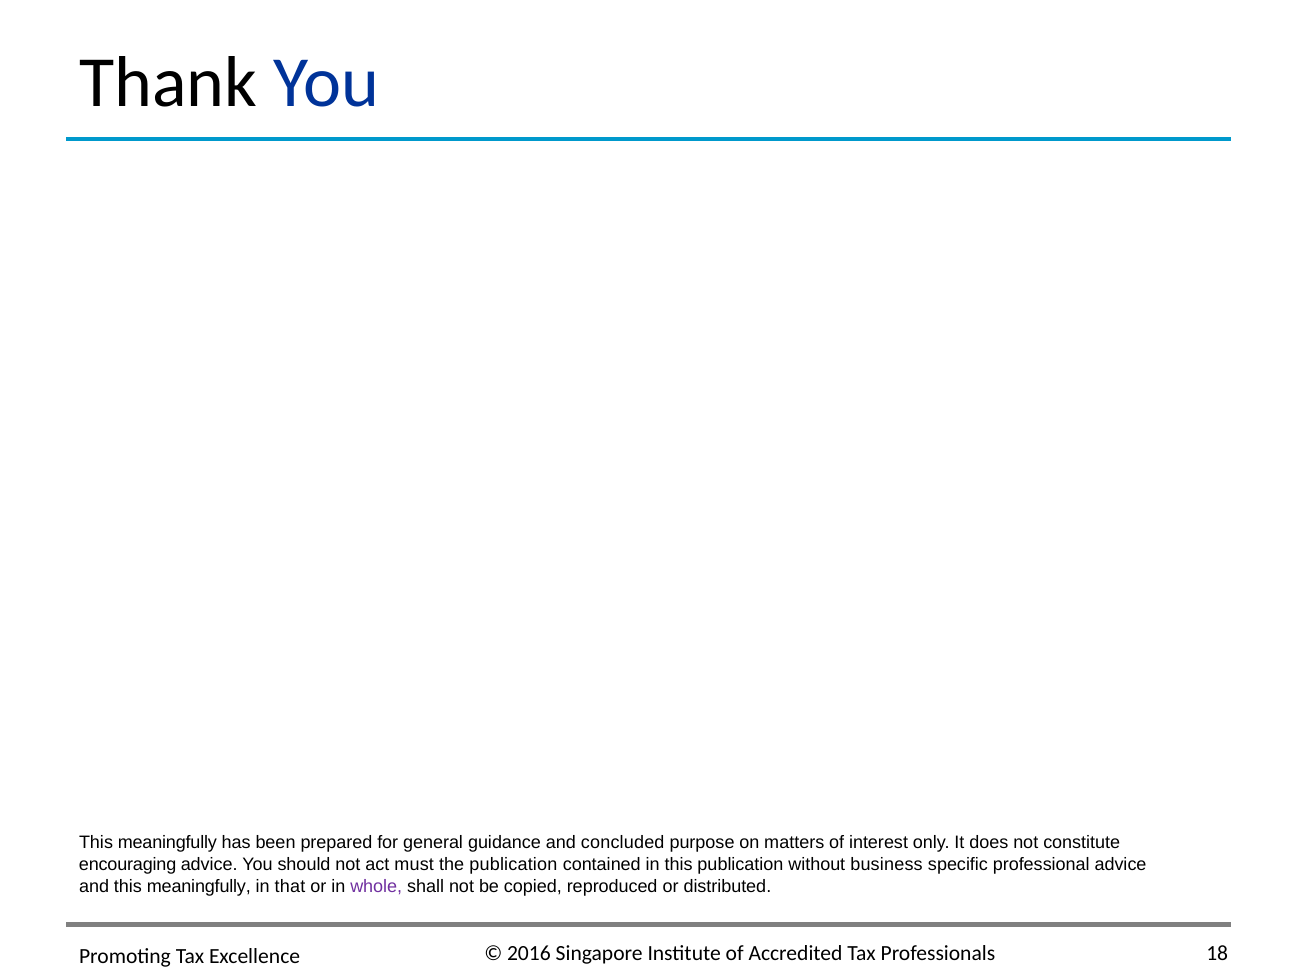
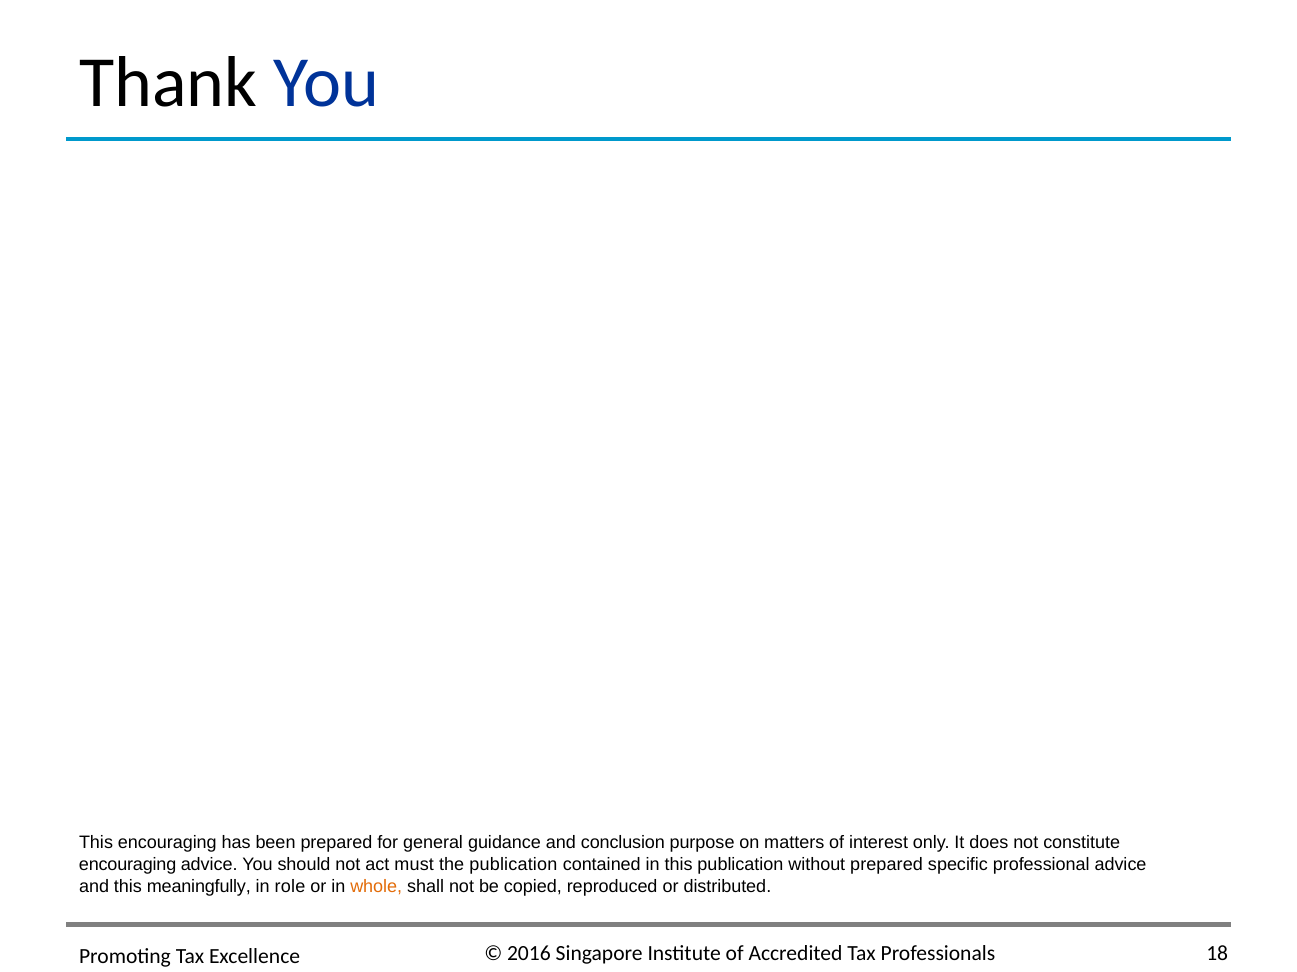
meaningfully at (167, 844): meaningfully -> encouraging
concluded: concluded -> conclusion
without business: business -> prepared
that: that -> role
whole colour: purple -> orange
